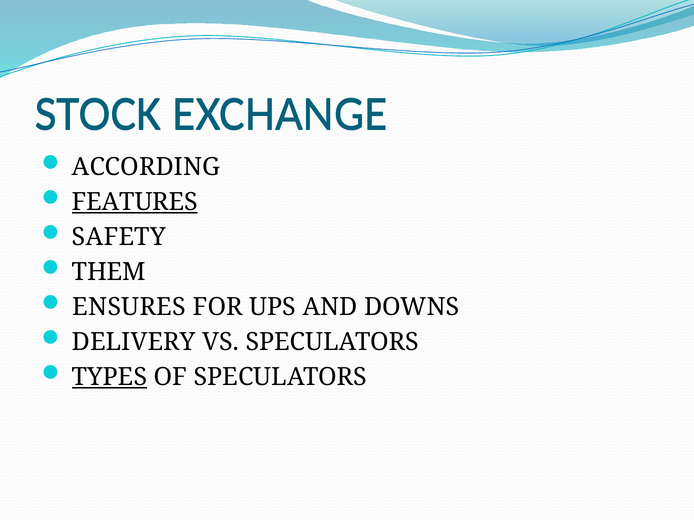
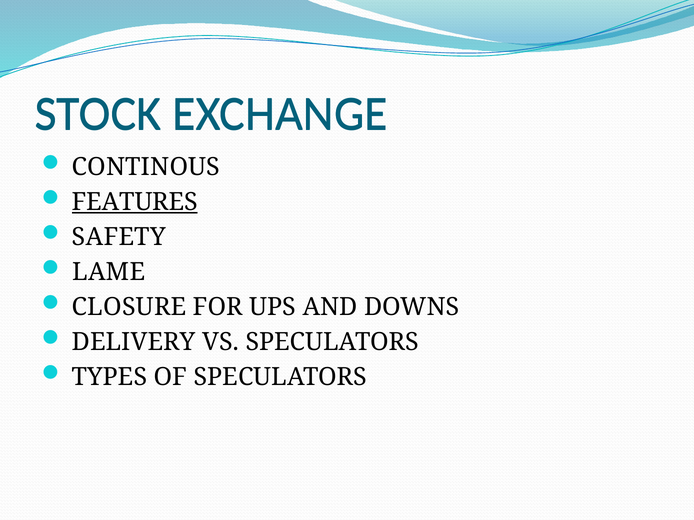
ACCORDING: ACCORDING -> CONTINOUS
THEM: THEM -> LAME
ENSURES: ENSURES -> CLOSURE
TYPES underline: present -> none
